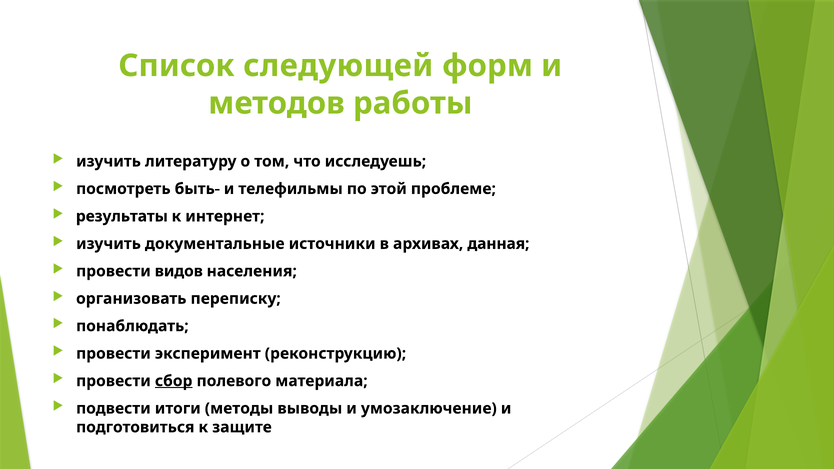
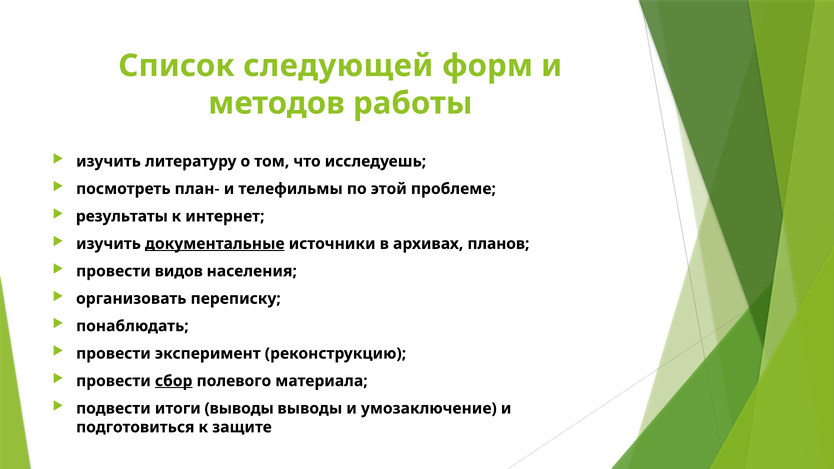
быть-: быть- -> план-
документальные underline: none -> present
данная: данная -> планов
итоги методы: методы -> выводы
